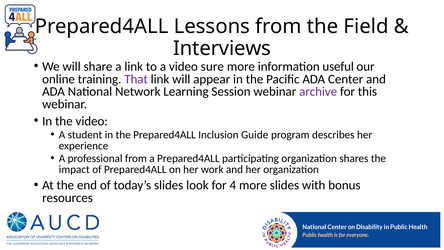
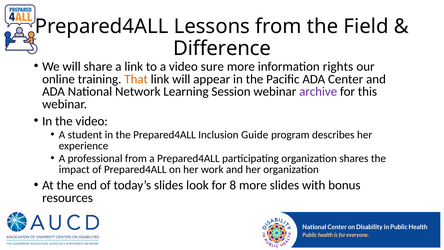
Interviews: Interviews -> Difference
useful: useful -> rights
That colour: purple -> orange
4: 4 -> 8
